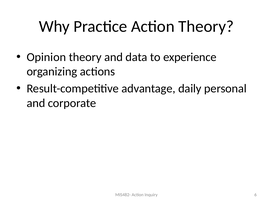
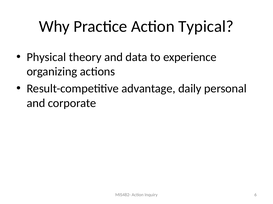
Action Theory: Theory -> Typical
Opinion: Opinion -> Physical
